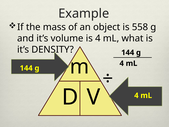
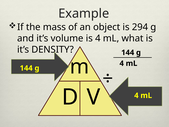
558: 558 -> 294
